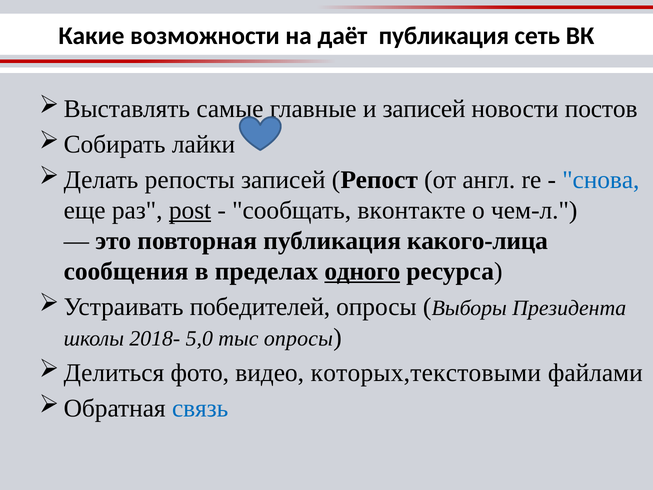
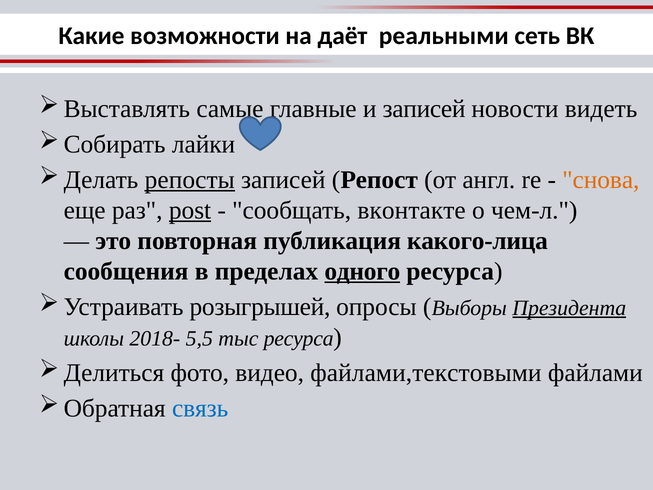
даёт публикация: публикация -> реальными
постов: постов -> видеть
репосты underline: none -> present
снова colour: blue -> orange
победителей: победителей -> розыгрышей
Президента underline: none -> present
5,0: 5,0 -> 5,5
тыс опросы: опросы -> ресурса
которых,текстовыми: которых,текстовыми -> файлами,текстовыми
